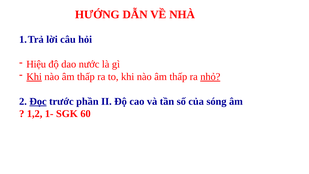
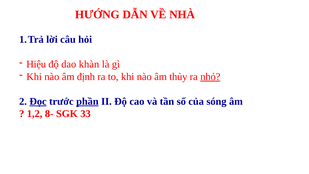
nước: nước -> khàn
Khi at (34, 77) underline: present -> none
thấp at (86, 77): thấp -> định
thấp at (178, 77): thấp -> thủy
phần underline: none -> present
1-: 1- -> 8-
60: 60 -> 33
